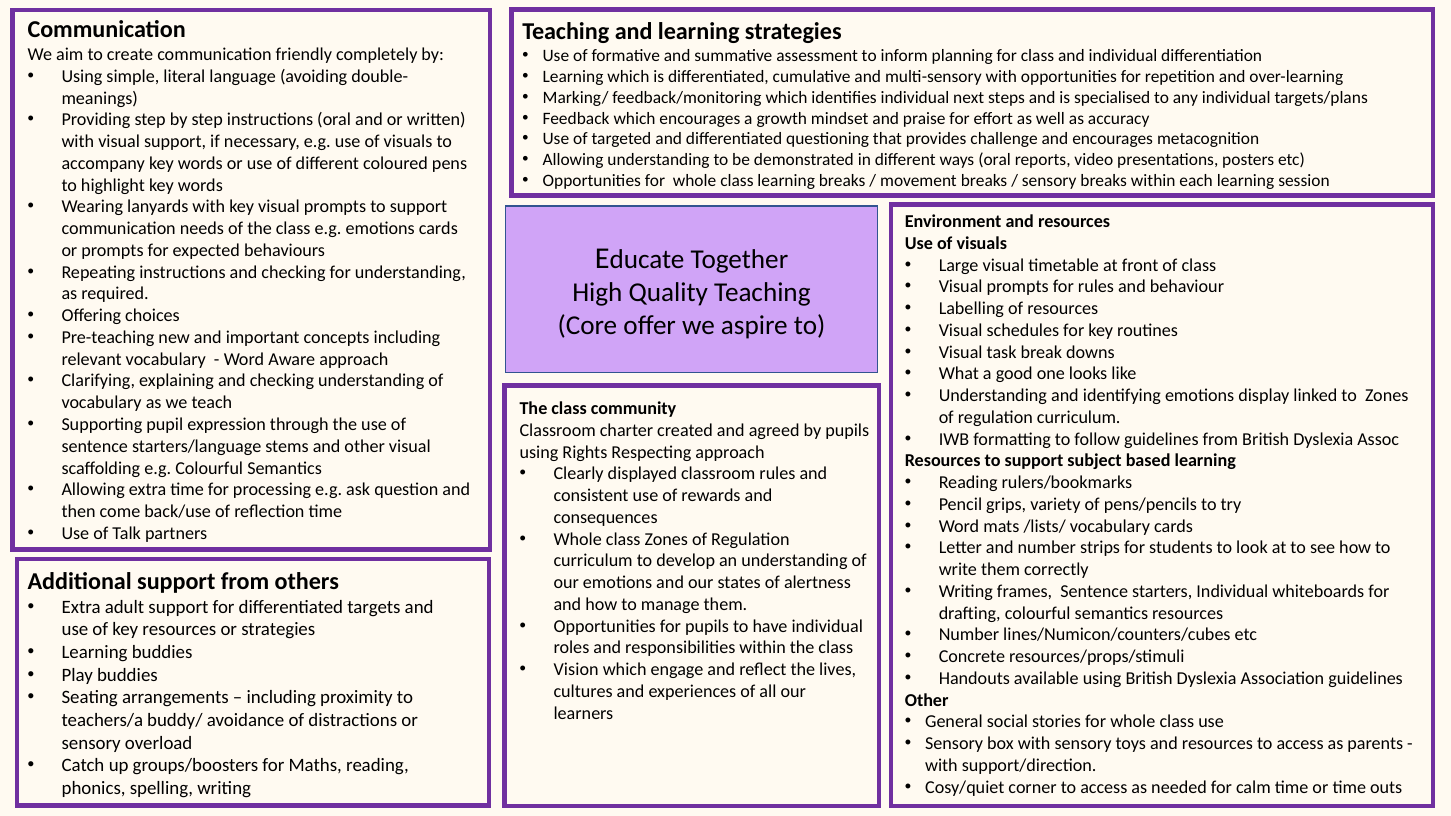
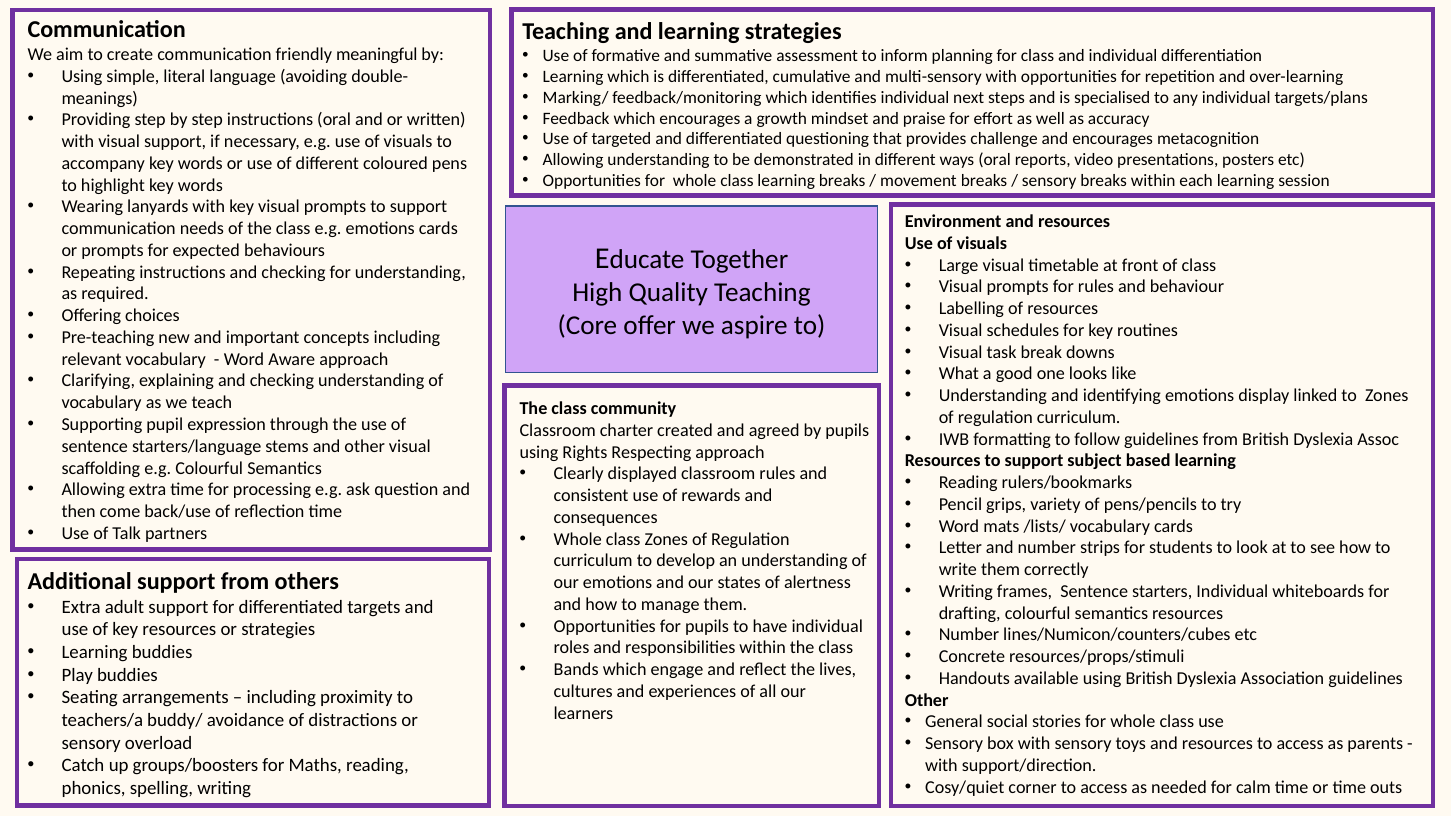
completely: completely -> meaningful
Vision: Vision -> Bands
